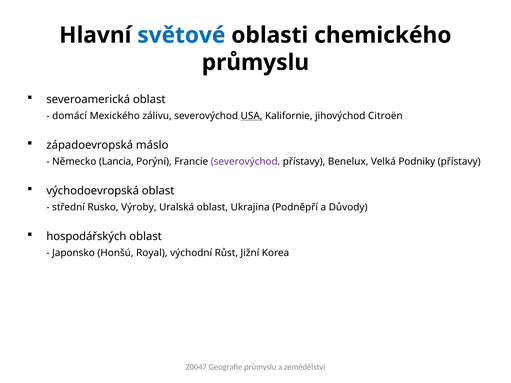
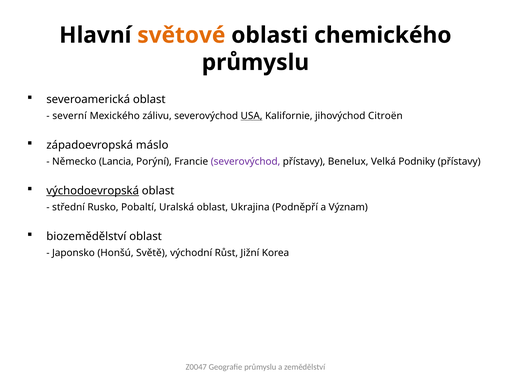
světové colour: blue -> orange
domácí: domácí -> severní
východoevropská underline: none -> present
Výroby: Výroby -> Pobaltí
Důvody: Důvody -> Význam
hospodářských: hospodářských -> biozemědělství
Royal: Royal -> Světě
